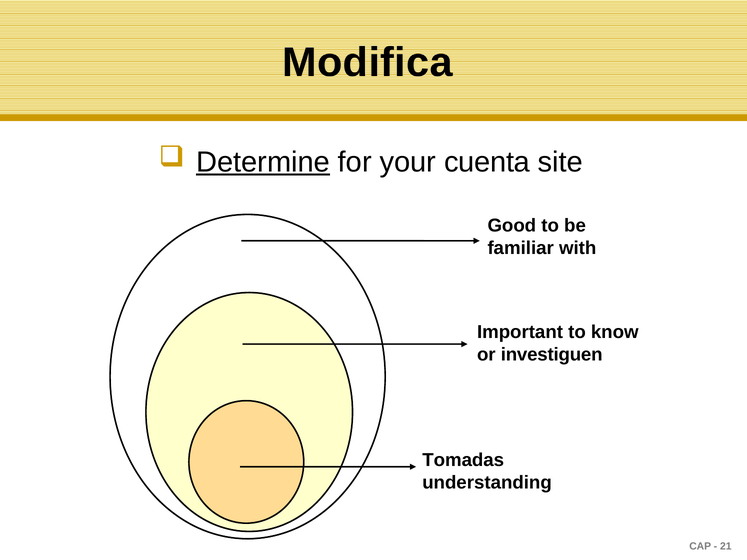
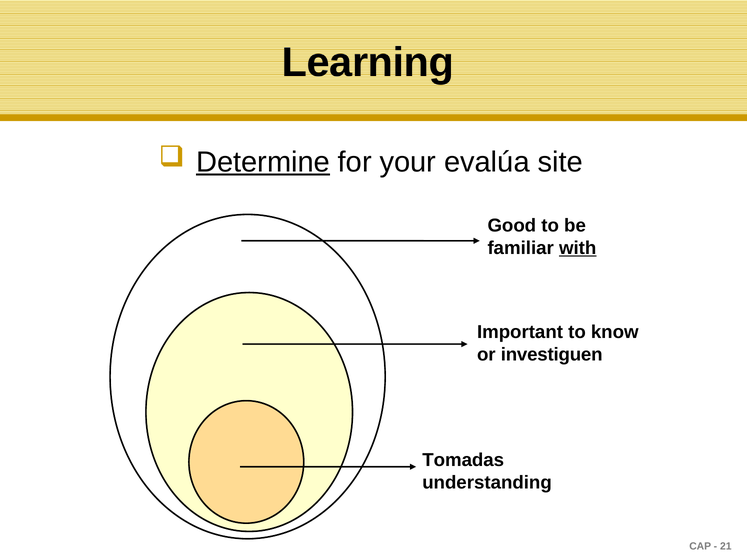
Modifica: Modifica -> Learning
cuenta: cuenta -> evalúa
with underline: none -> present
